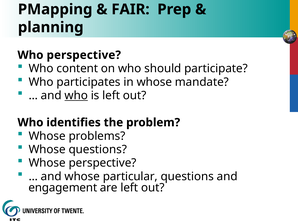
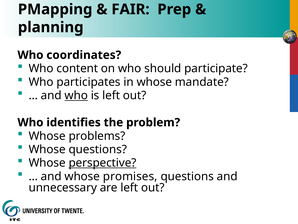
Who perspective: perspective -> coordinates
perspective at (103, 163) underline: none -> present
particular: particular -> promises
engagement: engagement -> unnecessary
